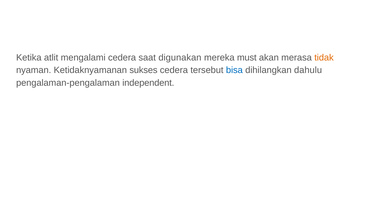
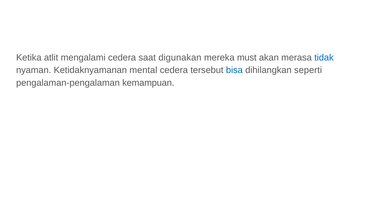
tidak colour: orange -> blue
sukses: sukses -> mental
dahulu: dahulu -> seperti
independent: independent -> kemampuan
